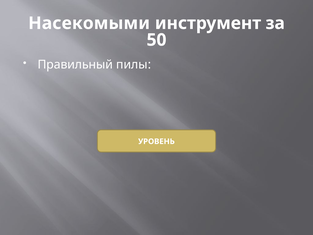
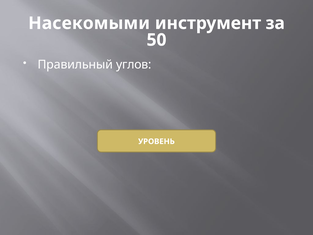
пилы: пилы -> углов
